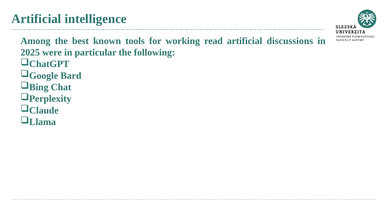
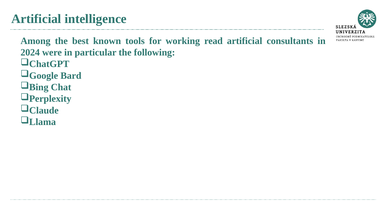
discussions: discussions -> consultants
2025: 2025 -> 2024
